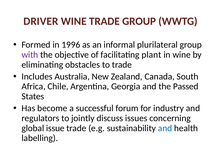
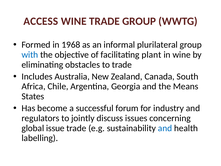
DRIVER: DRIVER -> ACCESS
1996: 1996 -> 1968
with colour: purple -> blue
Passed: Passed -> Means
